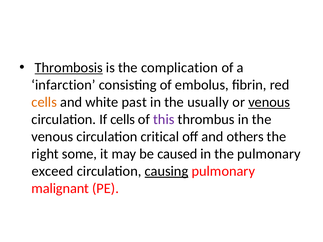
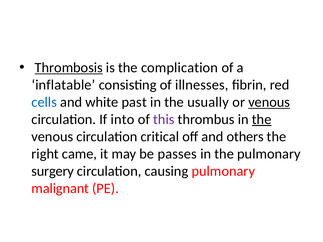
infarction: infarction -> inflatable
embolus: embolus -> illnesses
cells at (44, 102) colour: orange -> blue
If cells: cells -> into
the at (262, 120) underline: none -> present
some: some -> came
caused: caused -> passes
exceed: exceed -> surgery
causing underline: present -> none
